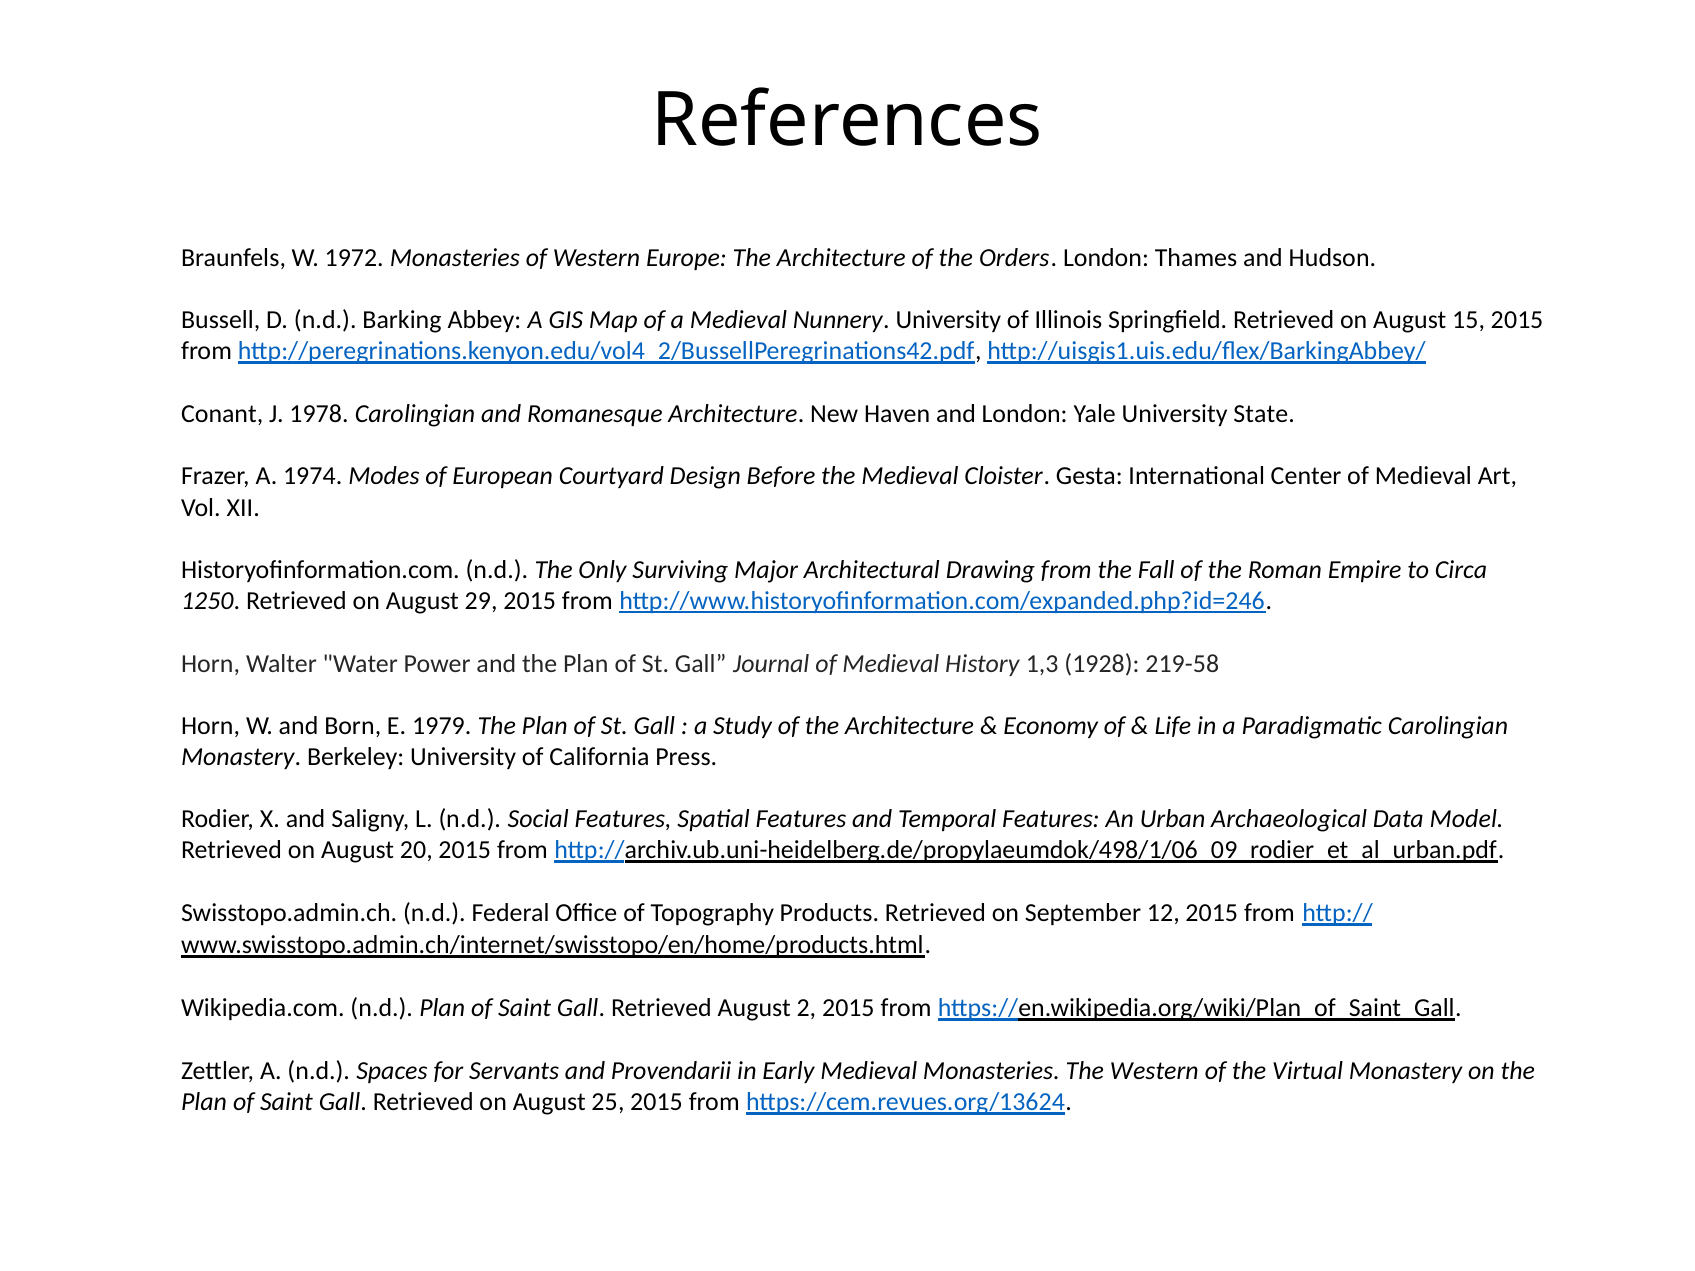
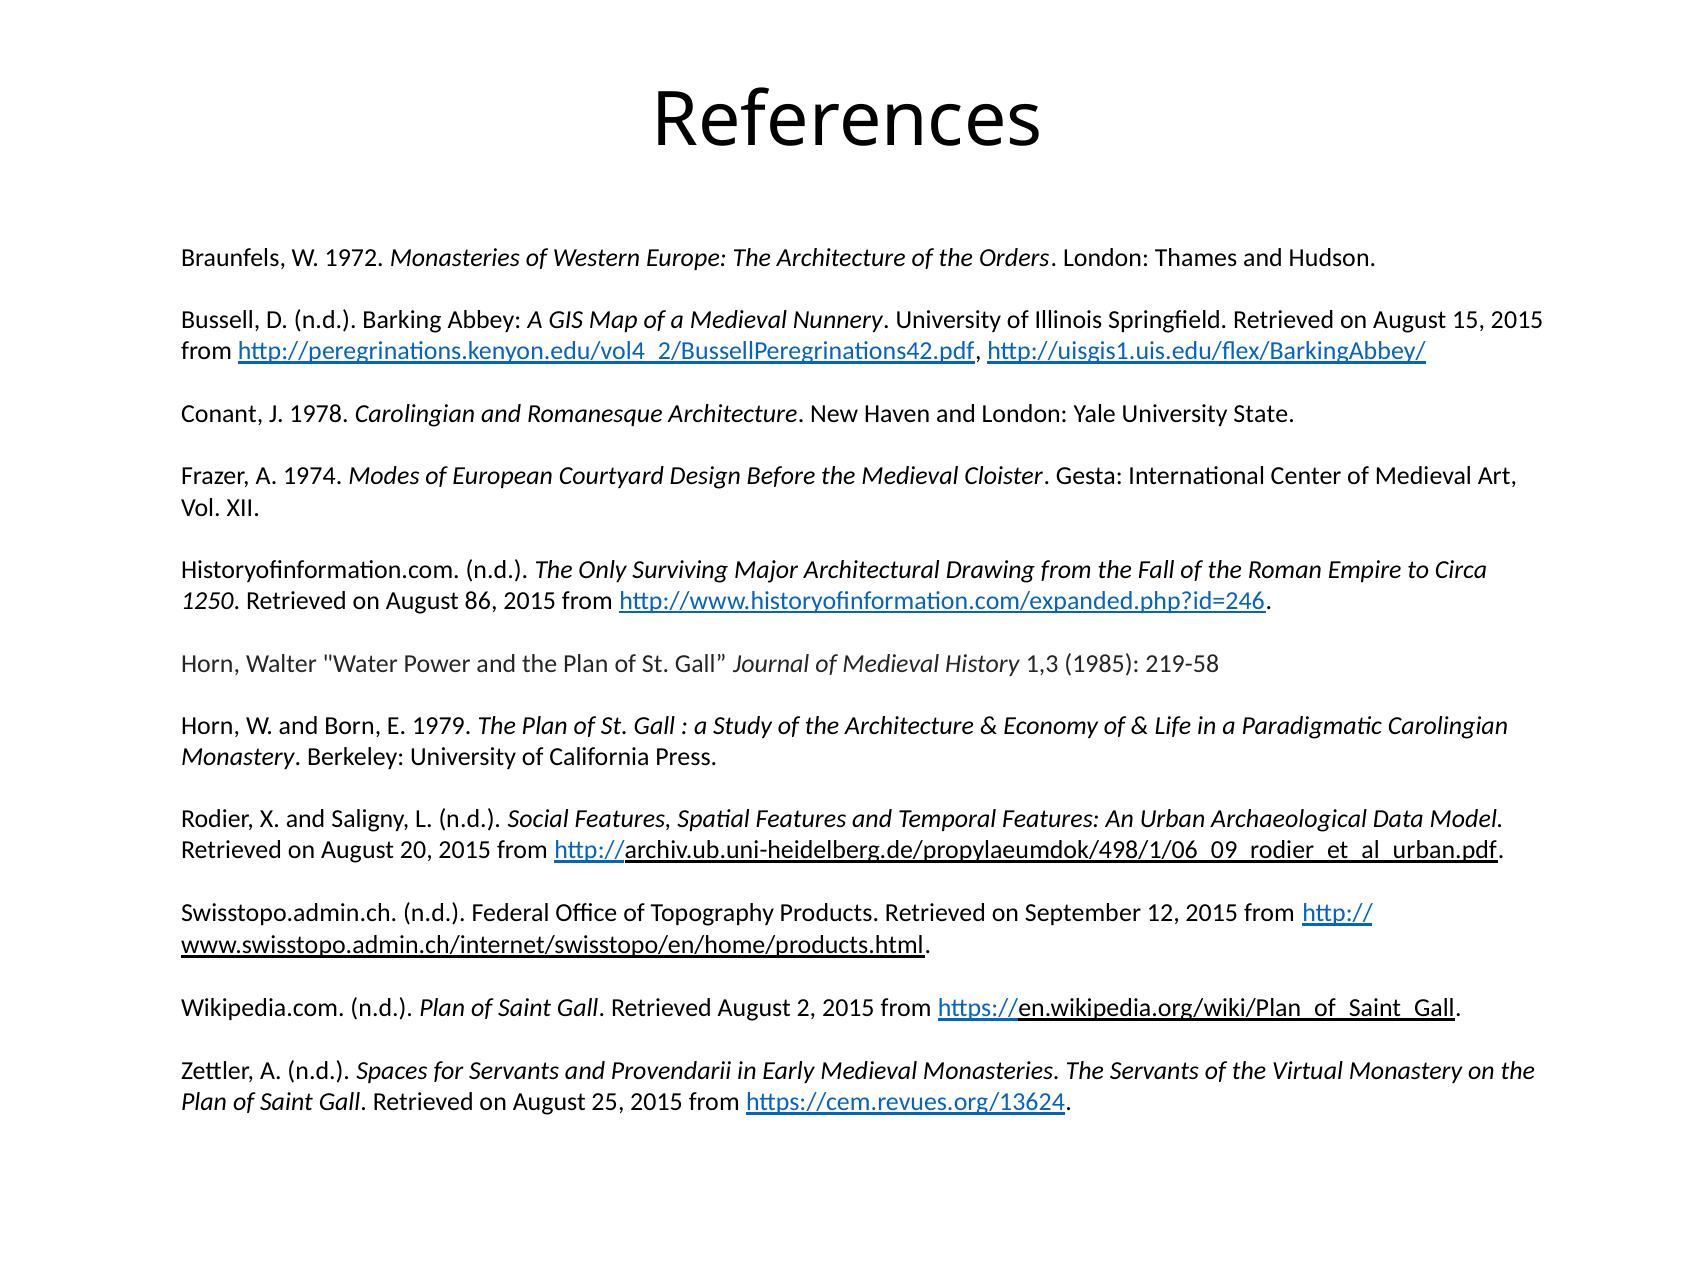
29: 29 -> 86
1928: 1928 -> 1985
The Western: Western -> Servants
